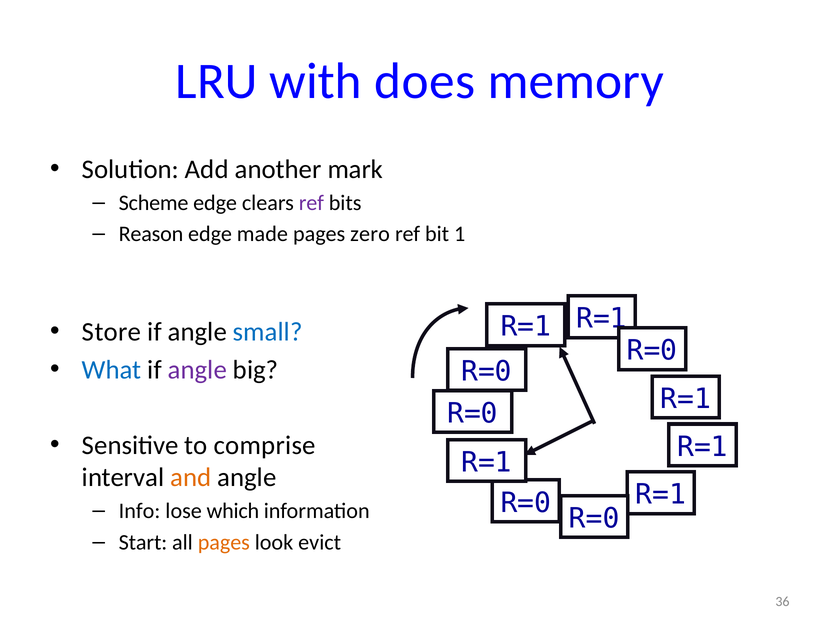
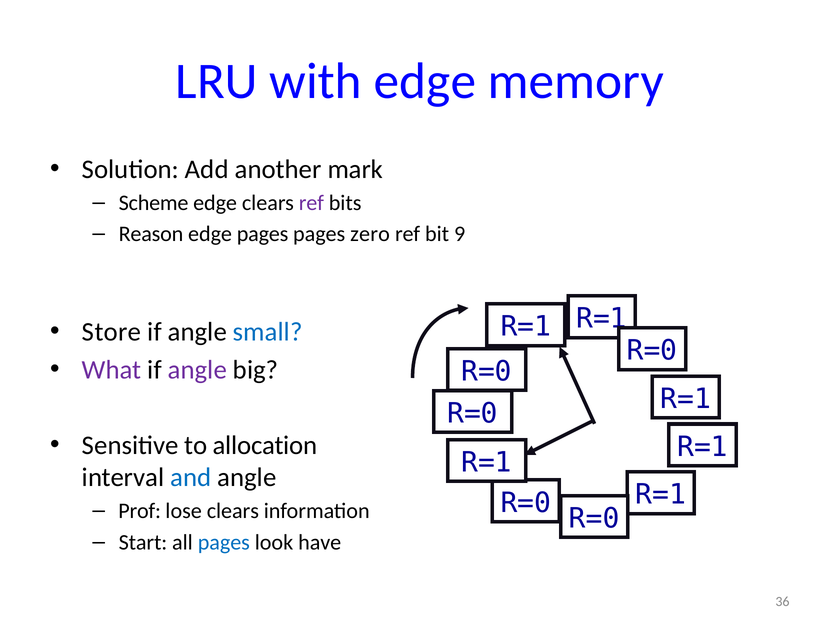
with does: does -> edge
edge made: made -> pages
1: 1 -> 9
What colour: blue -> purple
comprise: comprise -> allocation
and colour: orange -> blue
Info: Info -> Prof
lose which: which -> clears
pages at (224, 542) colour: orange -> blue
evict: evict -> have
